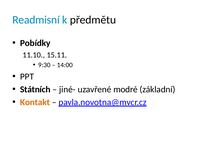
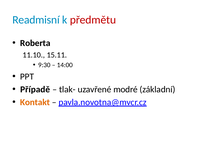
předmětu colour: black -> red
Pobídky: Pobídky -> Roberta
Státních: Státních -> Případě
jiné-: jiné- -> tlak-
